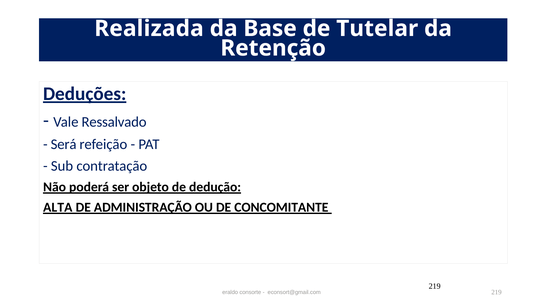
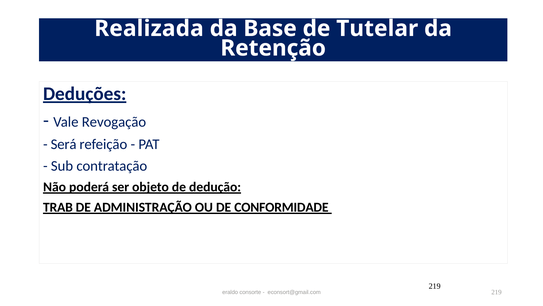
Ressalvado: Ressalvado -> Revogação
ALTA: ALTA -> TRAB
CONCOMITANTE: CONCOMITANTE -> CONFORMIDADE
